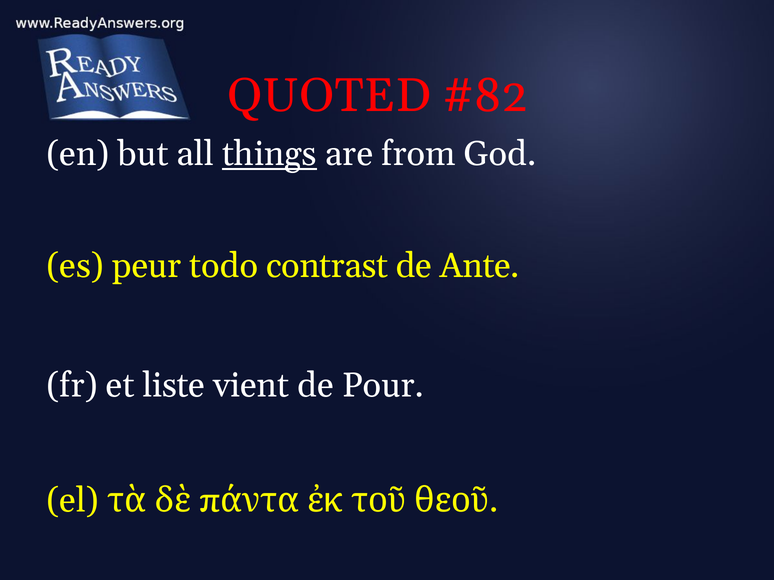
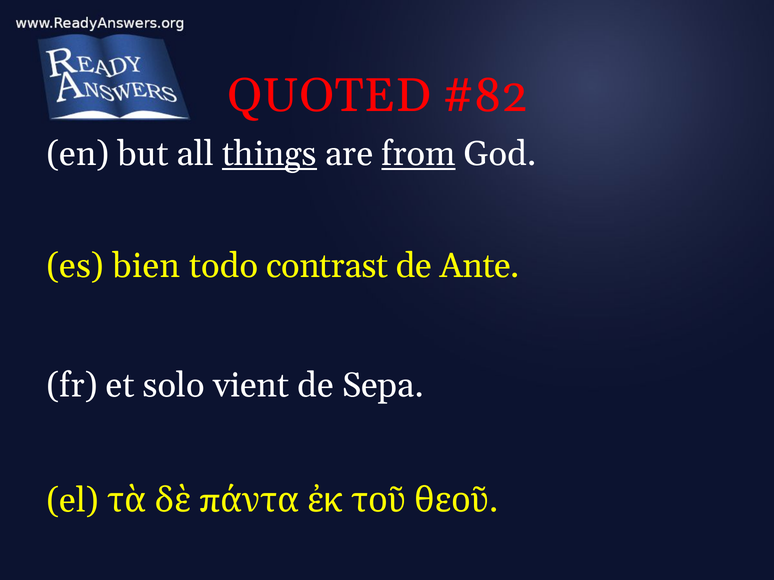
from underline: none -> present
peur: peur -> bien
liste: liste -> solo
Pour: Pour -> Sepa
